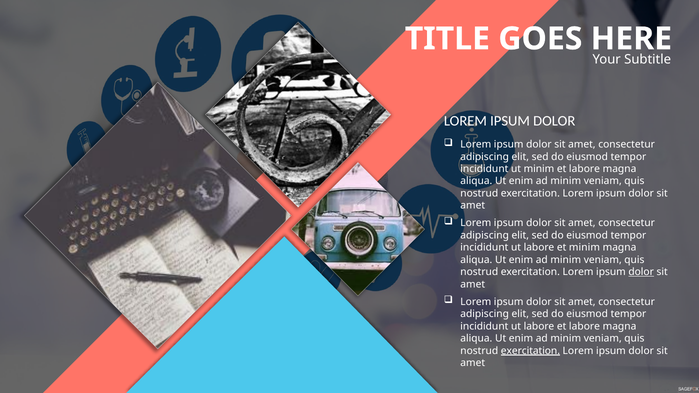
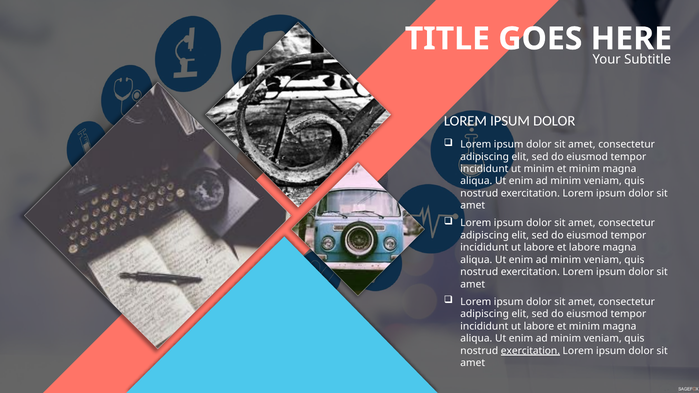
labore at (584, 169): labore -> minim
et minim: minim -> labore
dolor at (641, 272) underline: present -> none
labore et labore: labore -> minim
